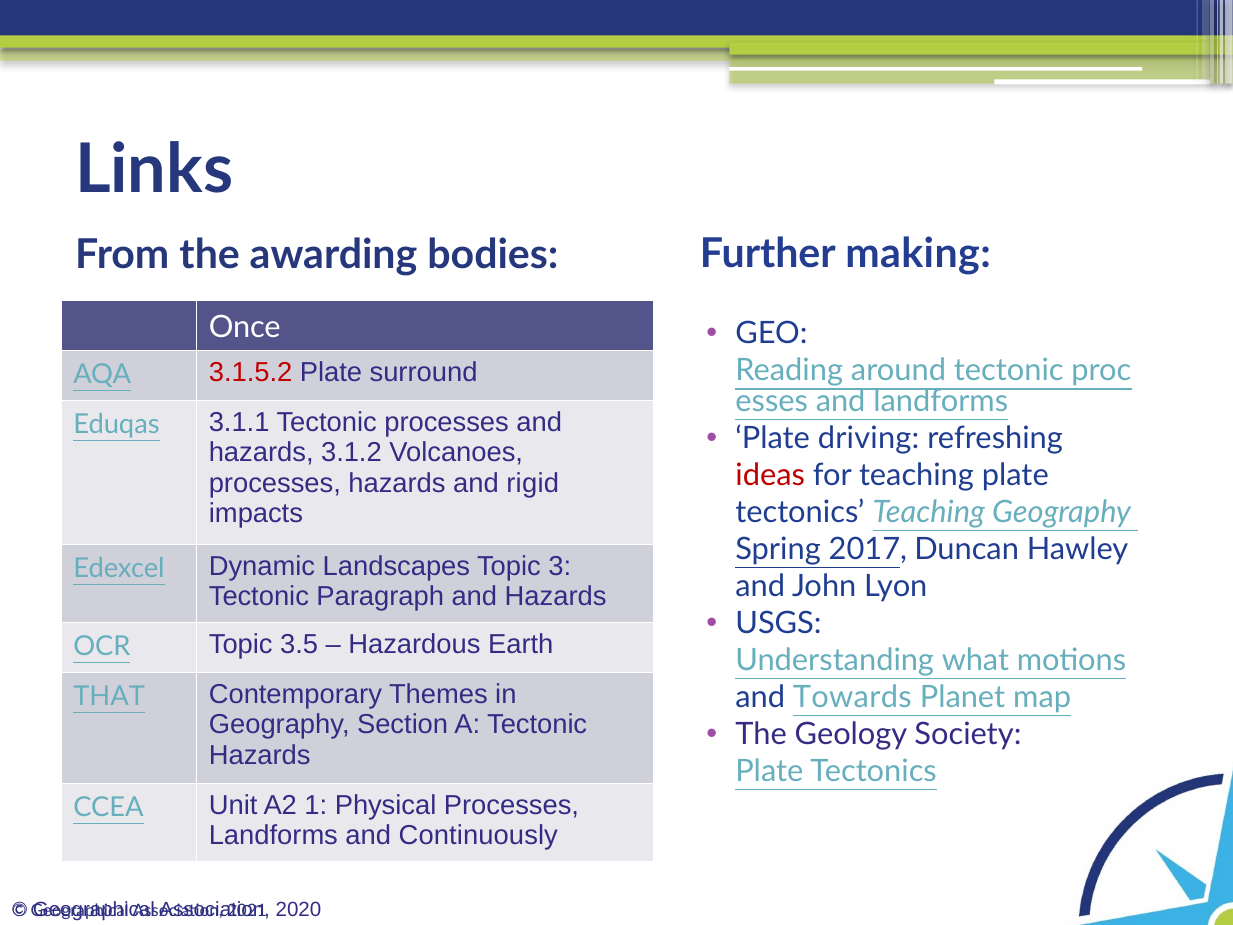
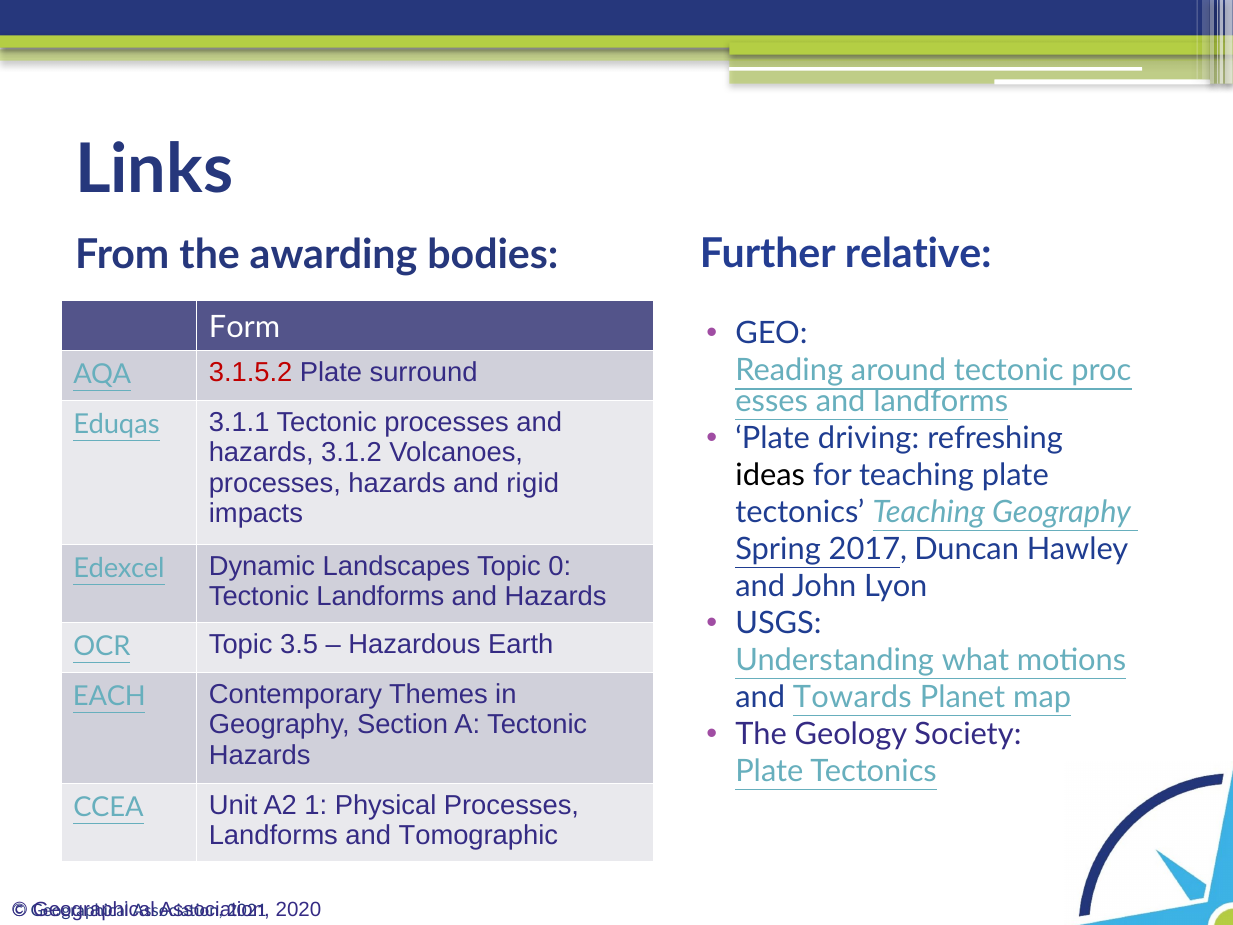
making: making -> relative
Once: Once -> Form
ideas colour: red -> black
3: 3 -> 0
Tectonic Paragraph: Paragraph -> Landforms
THAT: THAT -> EACH
Continuously: Continuously -> Tomographic
